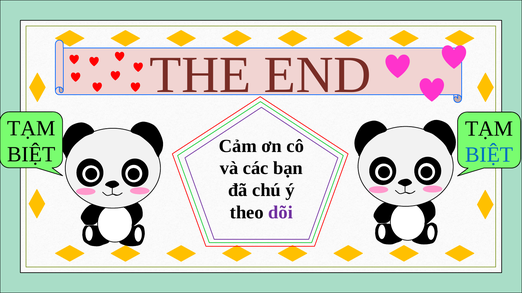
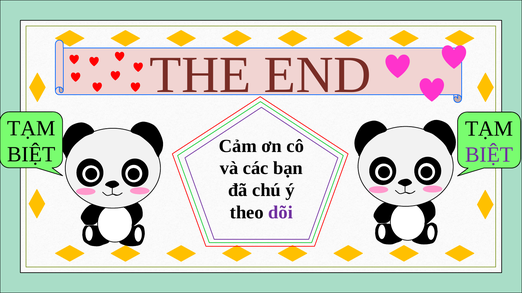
BIỆT at (489, 155) colour: blue -> purple
